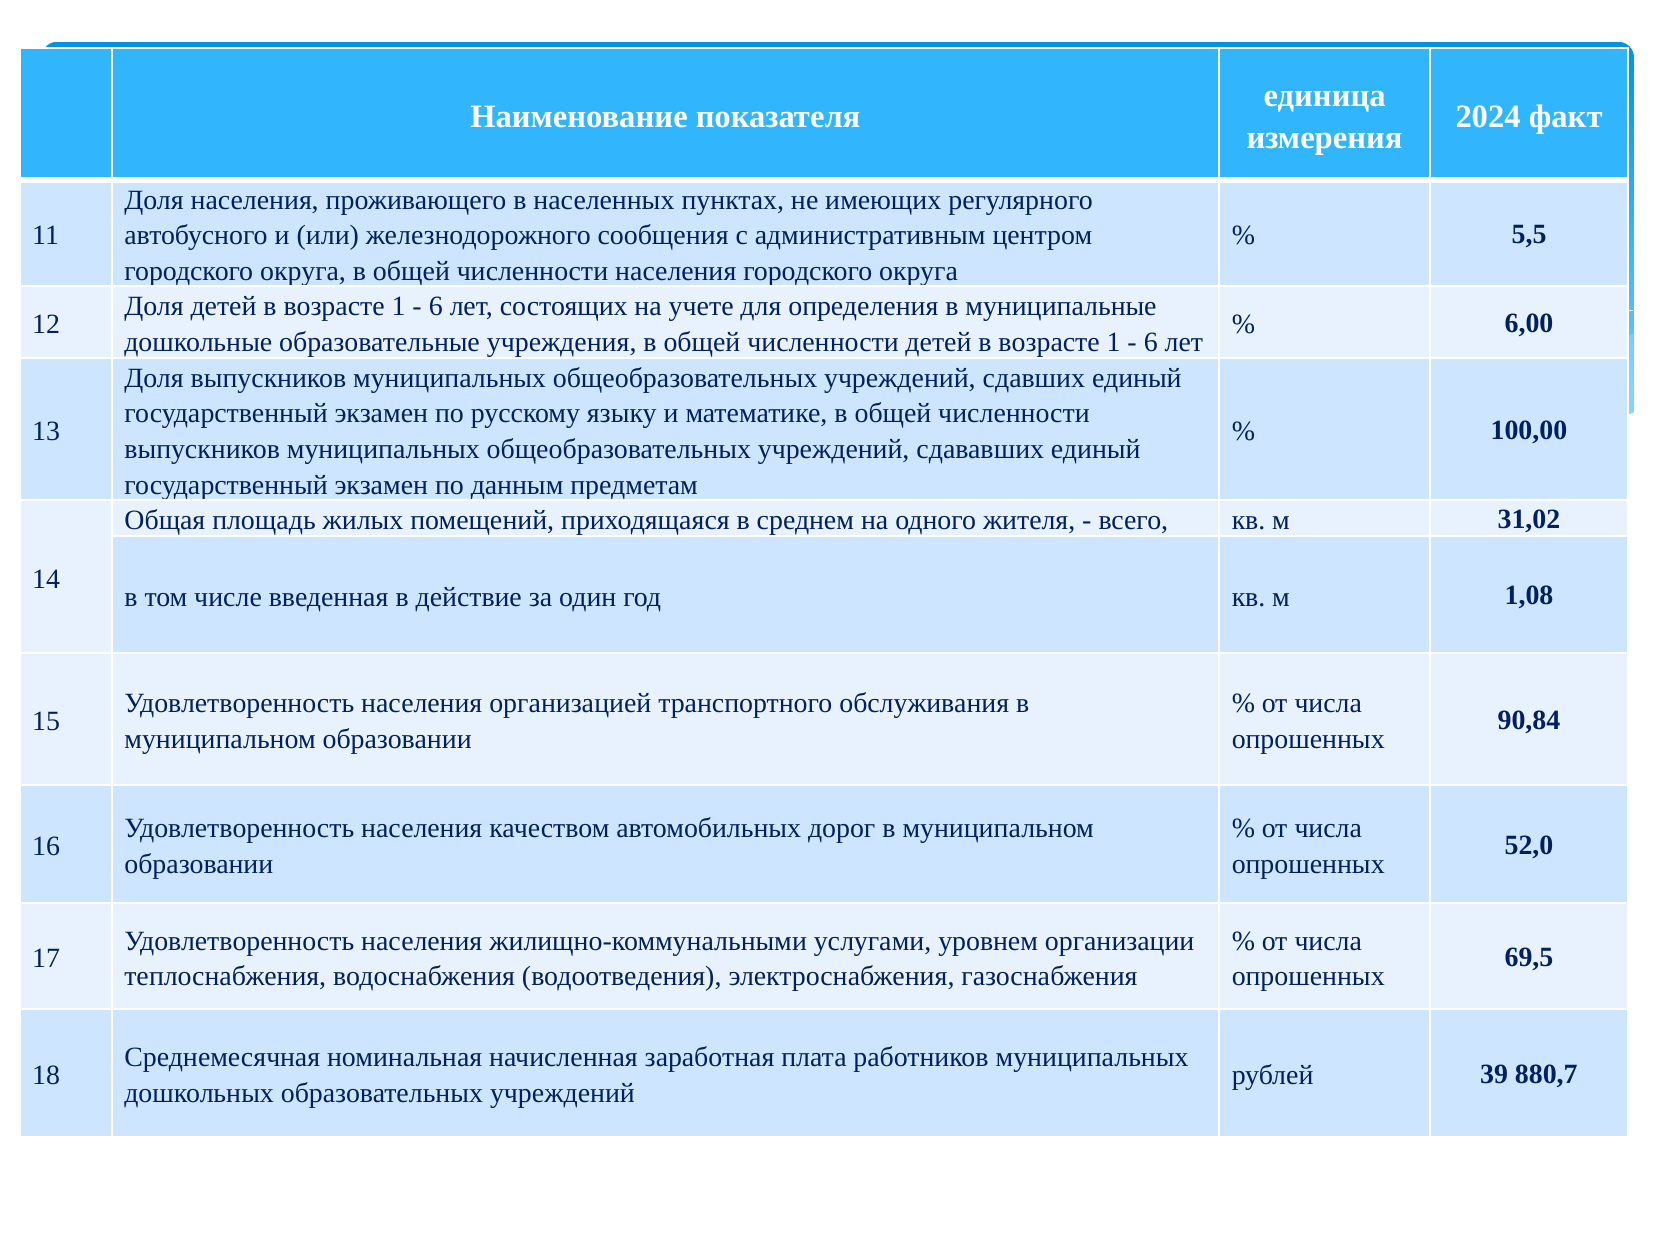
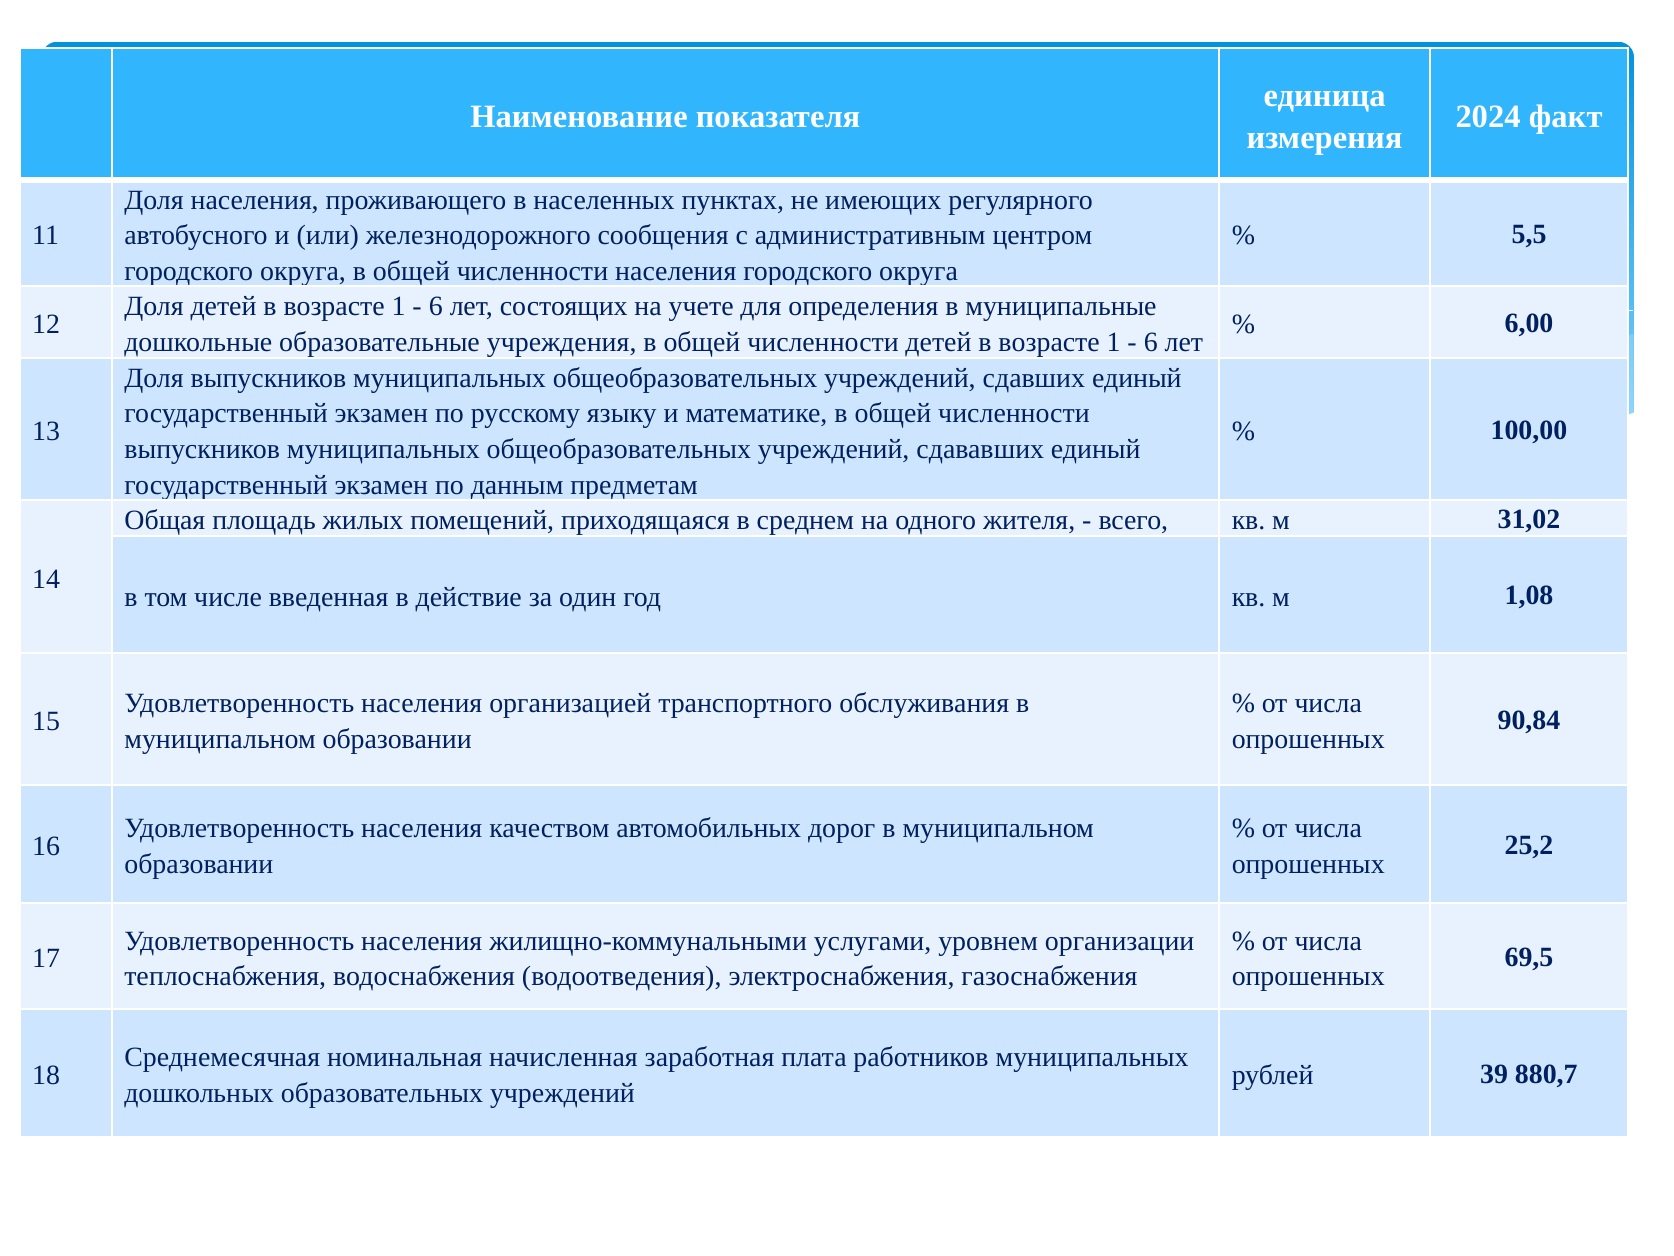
52,0: 52,0 -> 25,2
